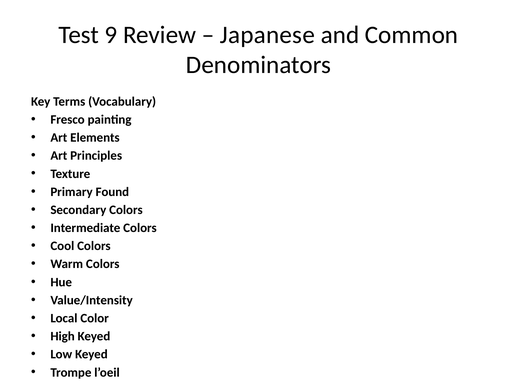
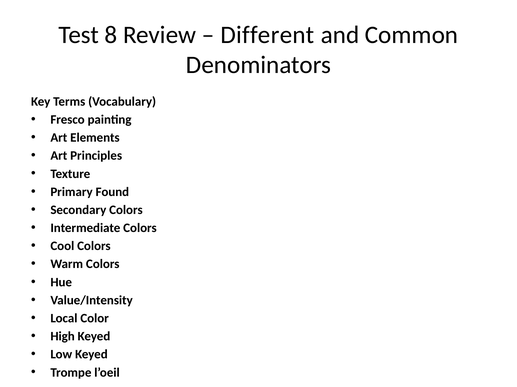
9: 9 -> 8
Japanese: Japanese -> Different
